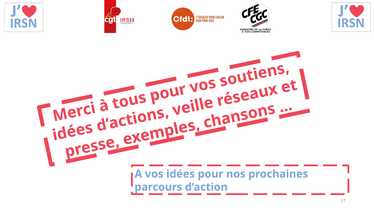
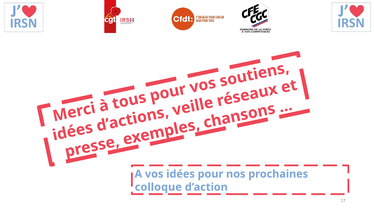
parcours: parcours -> colloque
